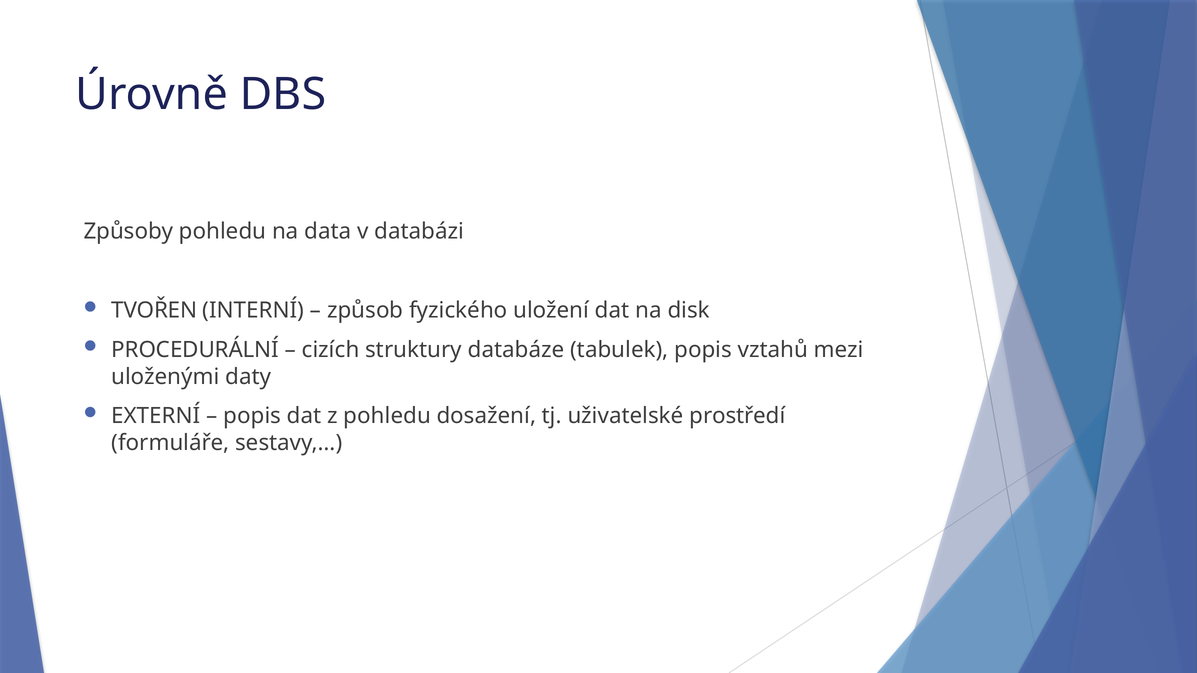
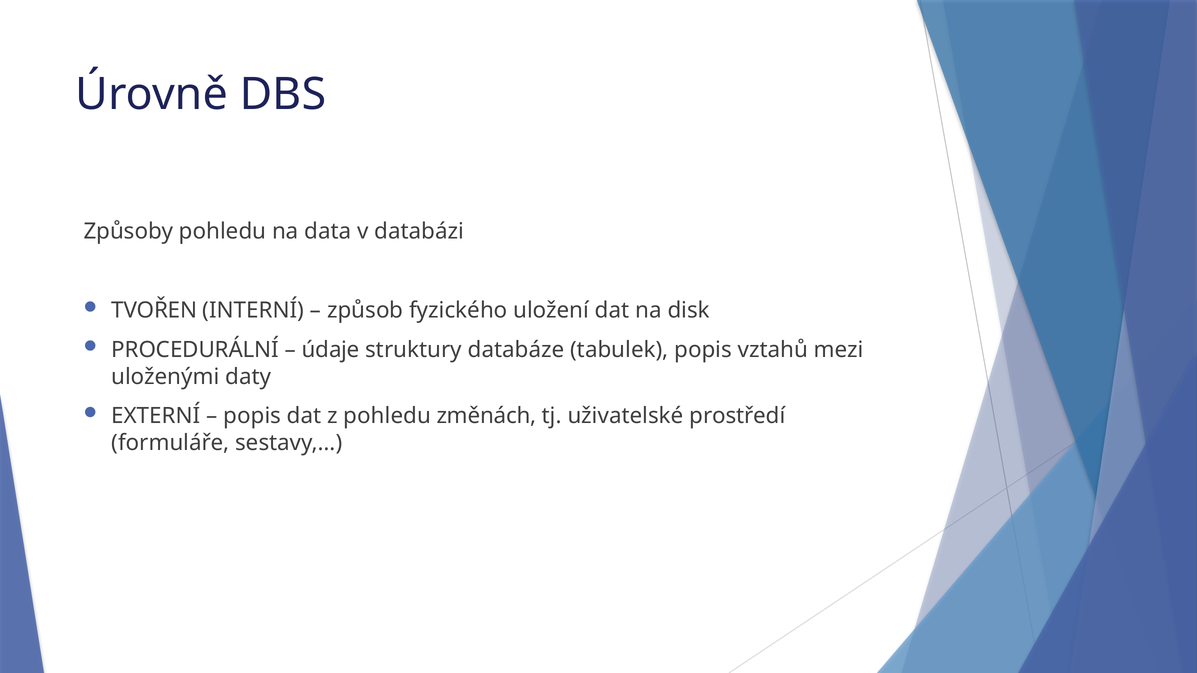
cizích: cizích -> údaje
dosažení: dosažení -> změnách
